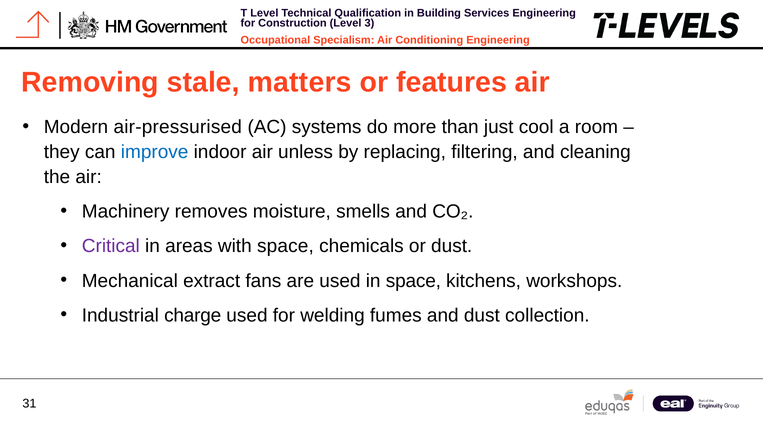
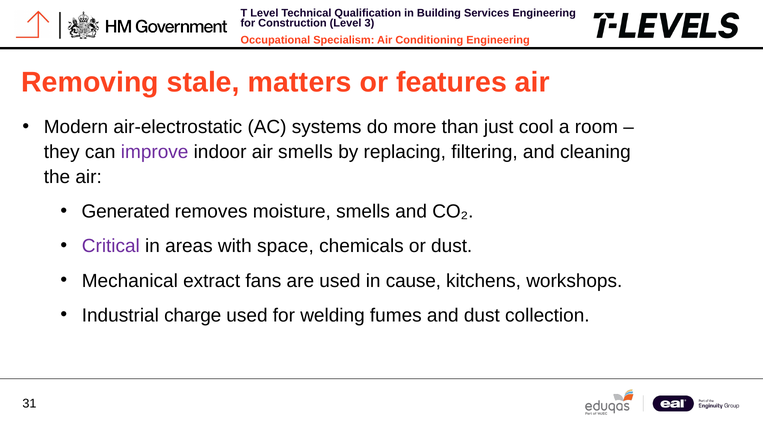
air‑pressurised: air‑pressurised -> air‑electrostatic
improve colour: blue -> purple
air unless: unless -> smells
Machinery: Machinery -> Generated
in space: space -> cause
